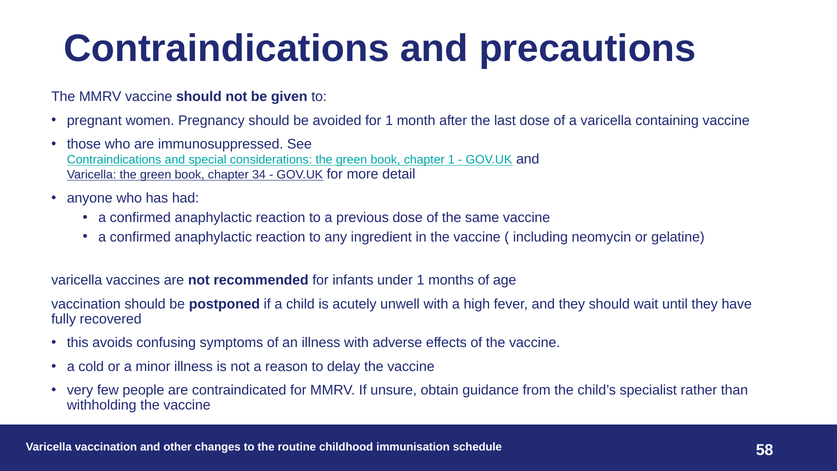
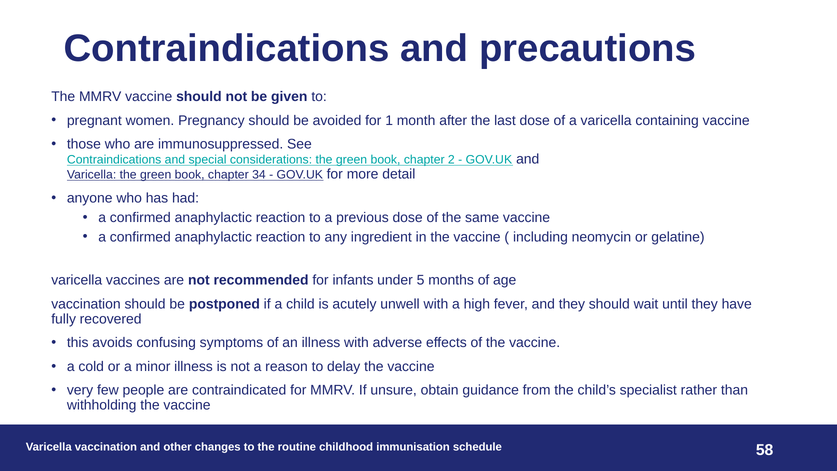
chapter 1: 1 -> 2
under 1: 1 -> 5
